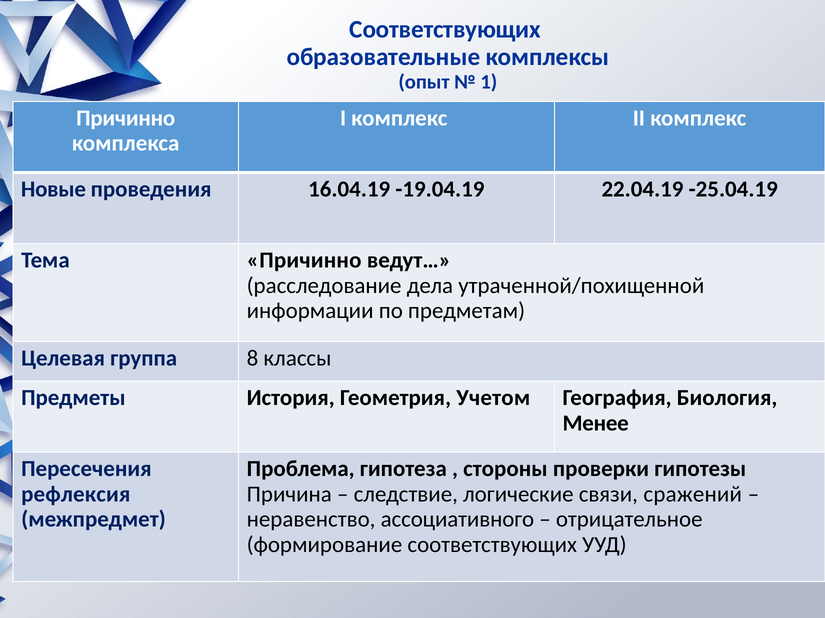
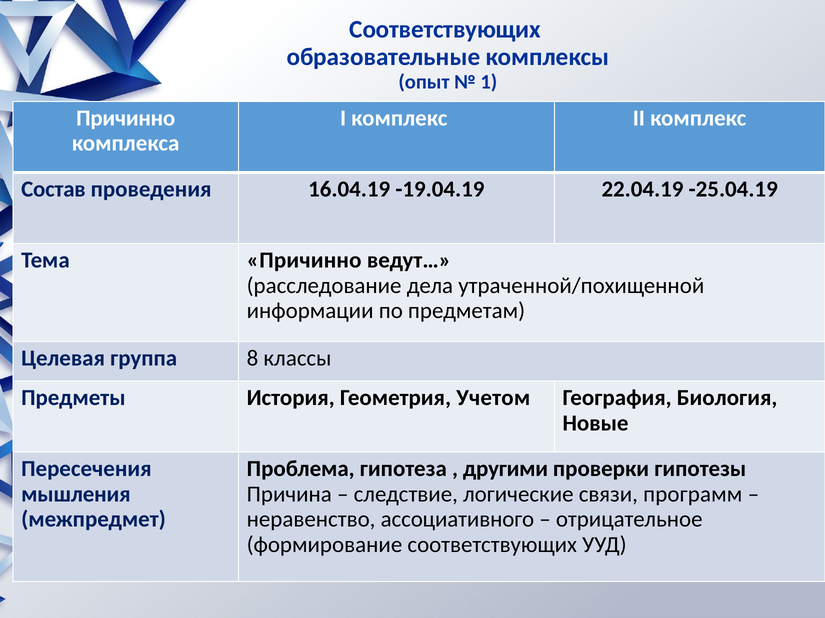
Новые: Новые -> Состав
Менее: Менее -> Новые
стороны: стороны -> другими
рефлексия: рефлексия -> мышления
сражений: сражений -> программ
